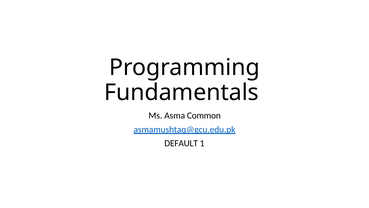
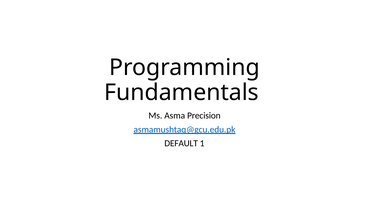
Common: Common -> Precision
